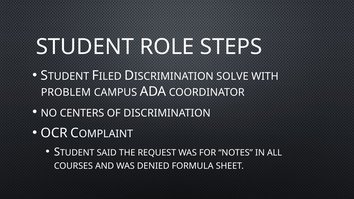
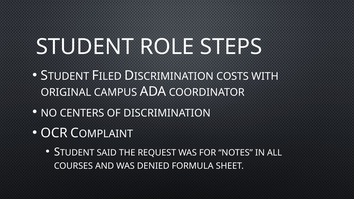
SOLVE: SOLVE -> COSTS
PROBLEM: PROBLEM -> ORIGINAL
